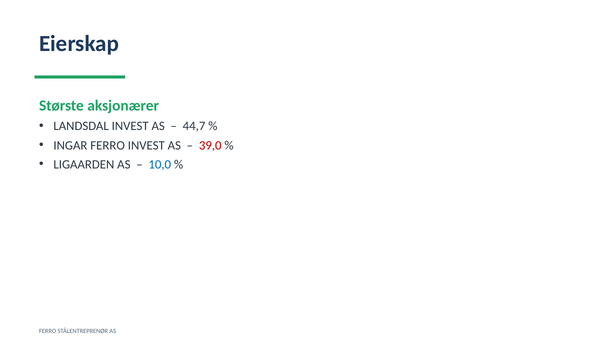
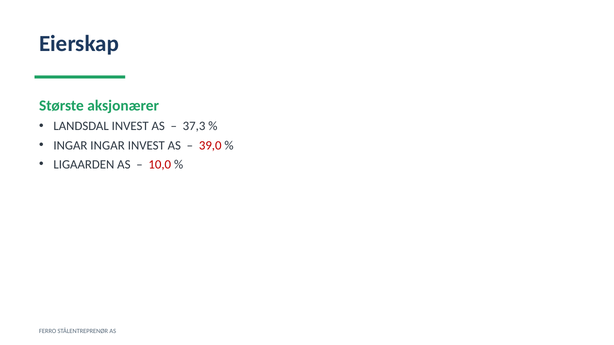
44,7: 44,7 -> 37,3
INGAR FERRO: FERRO -> INGAR
10,0 colour: blue -> red
